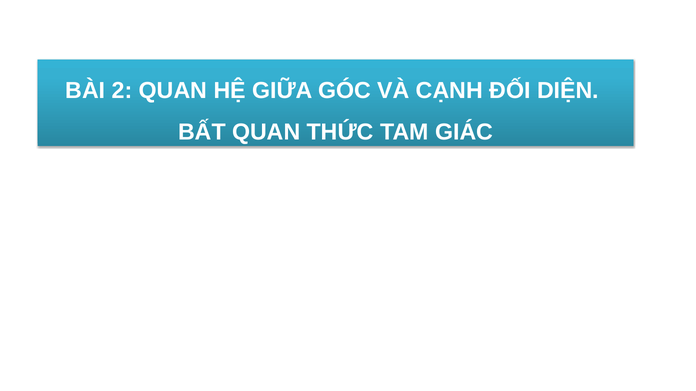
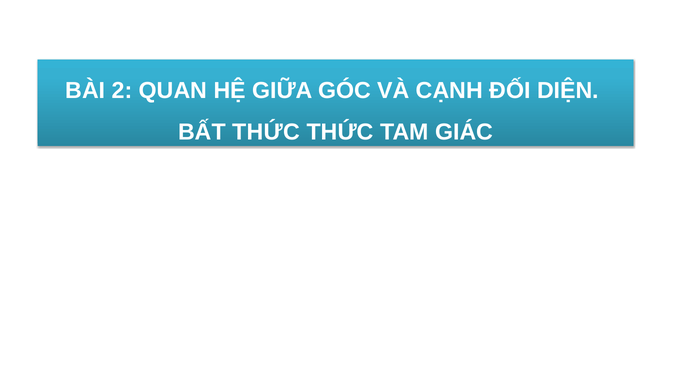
BẤT QUAN: QUAN -> THỨC
